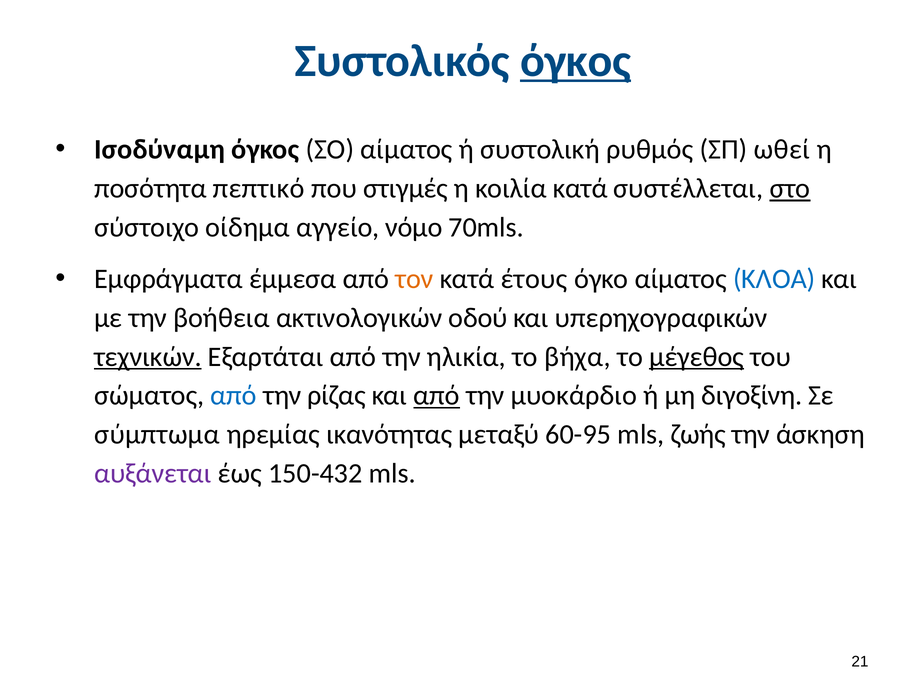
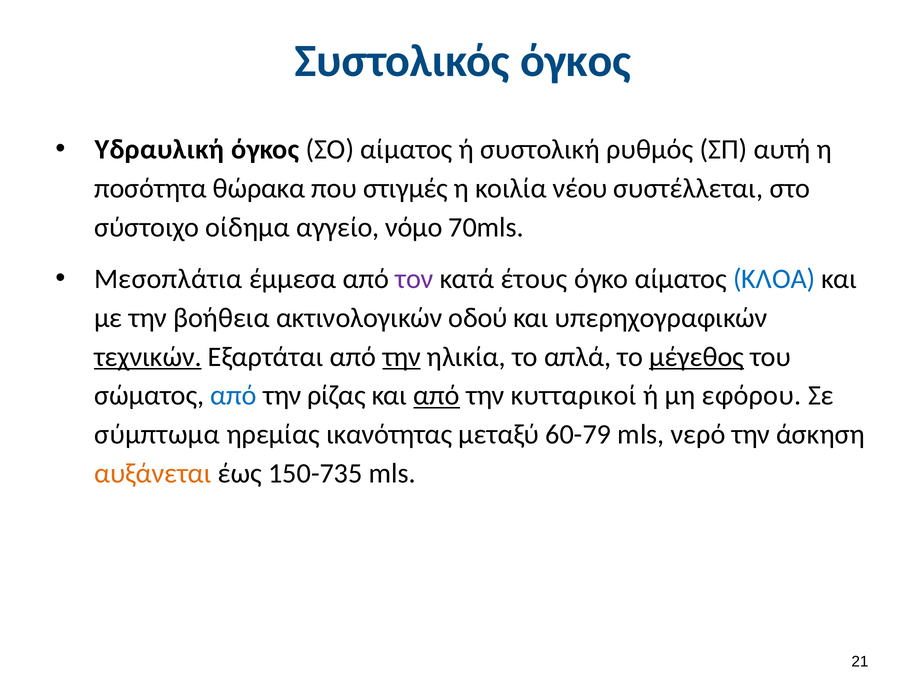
όγκος at (576, 61) underline: present -> none
Ισοδύναμη: Ισοδύναμη -> Υδραυλική
ωθεί: ωθεί -> αυτή
πεπτικό: πεπτικό -> θώρακα
κοιλία κατά: κατά -> νέου
στο underline: present -> none
Εμφράγματα: Εμφράγματα -> Μεσοπλάτια
τον colour: orange -> purple
την at (402, 357) underline: none -> present
βήχα: βήχα -> απλά
μυοκάρδιο: μυοκάρδιο -> κυτταρικοί
διγοξίνη: διγοξίνη -> εφόρου
60-95: 60-95 -> 60-79
ζωής: ζωής -> νερό
αυξάνεται colour: purple -> orange
150-432: 150-432 -> 150-735
